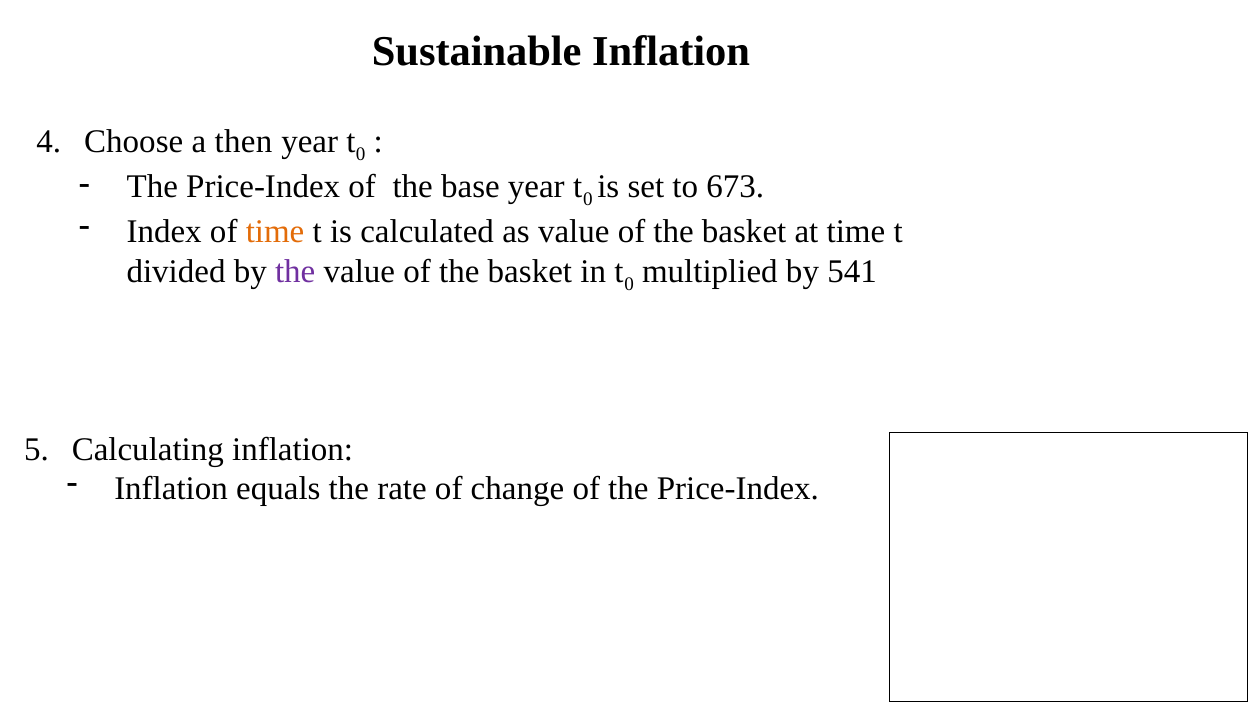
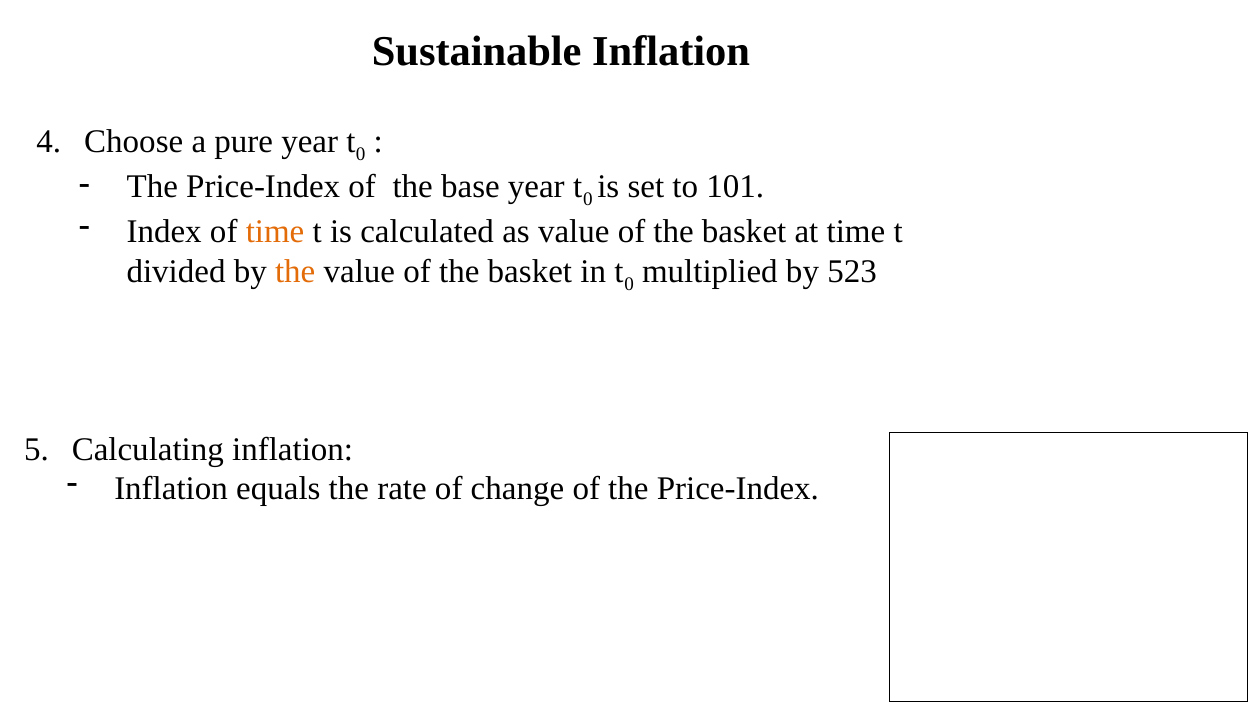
then: then -> pure
673: 673 -> 101
the at (295, 271) colour: purple -> orange
541: 541 -> 523
